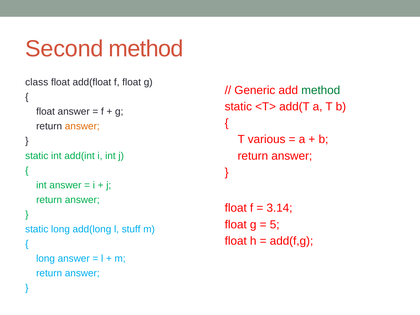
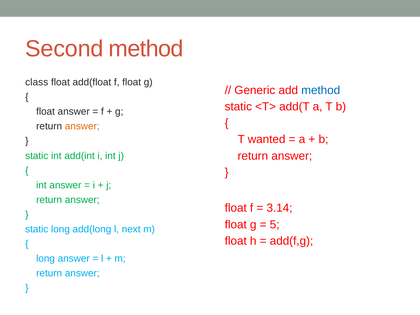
method at (321, 90) colour: green -> blue
various: various -> wanted
stuff: stuff -> next
